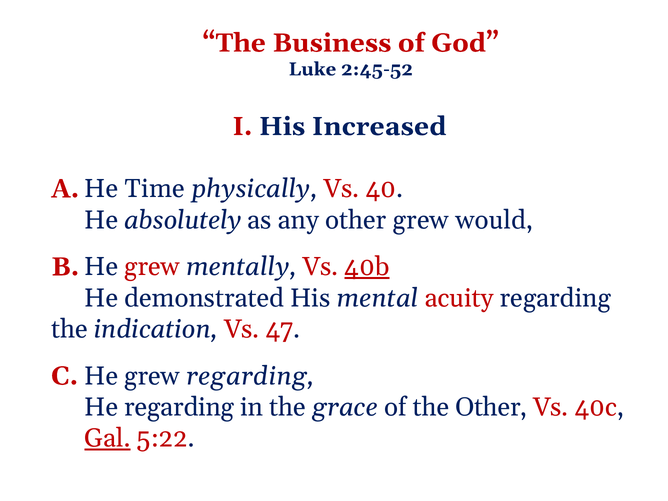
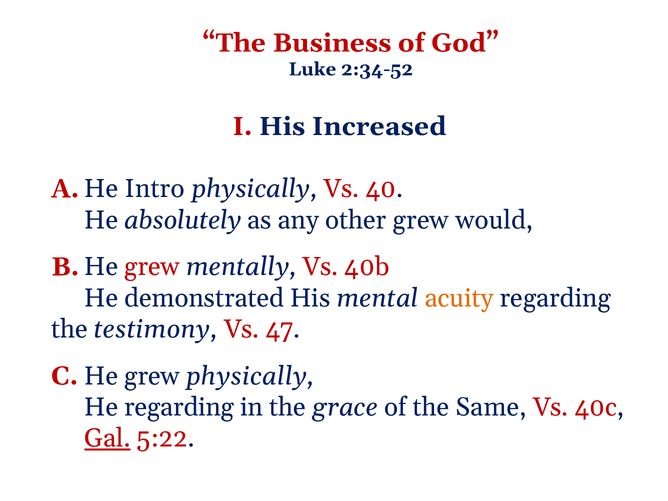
2:45-52: 2:45-52 -> 2:34-52
Time: Time -> Intro
40b underline: present -> none
acuity colour: red -> orange
indication: indication -> testimony
grew regarding: regarding -> physically
the Other: Other -> Same
